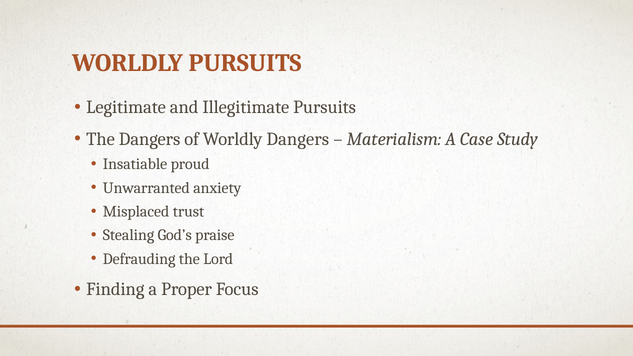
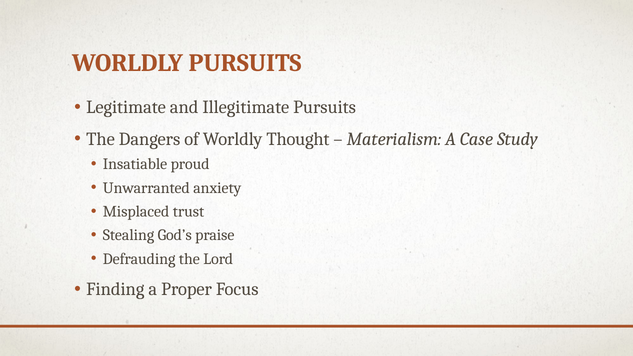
Worldly Dangers: Dangers -> Thought
